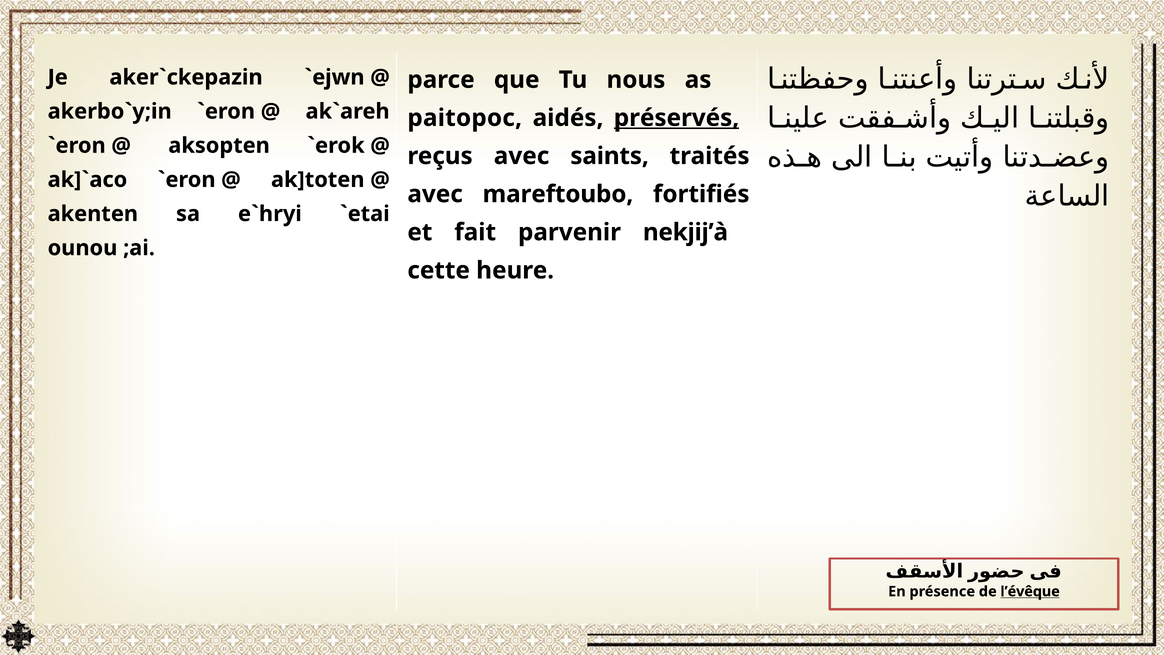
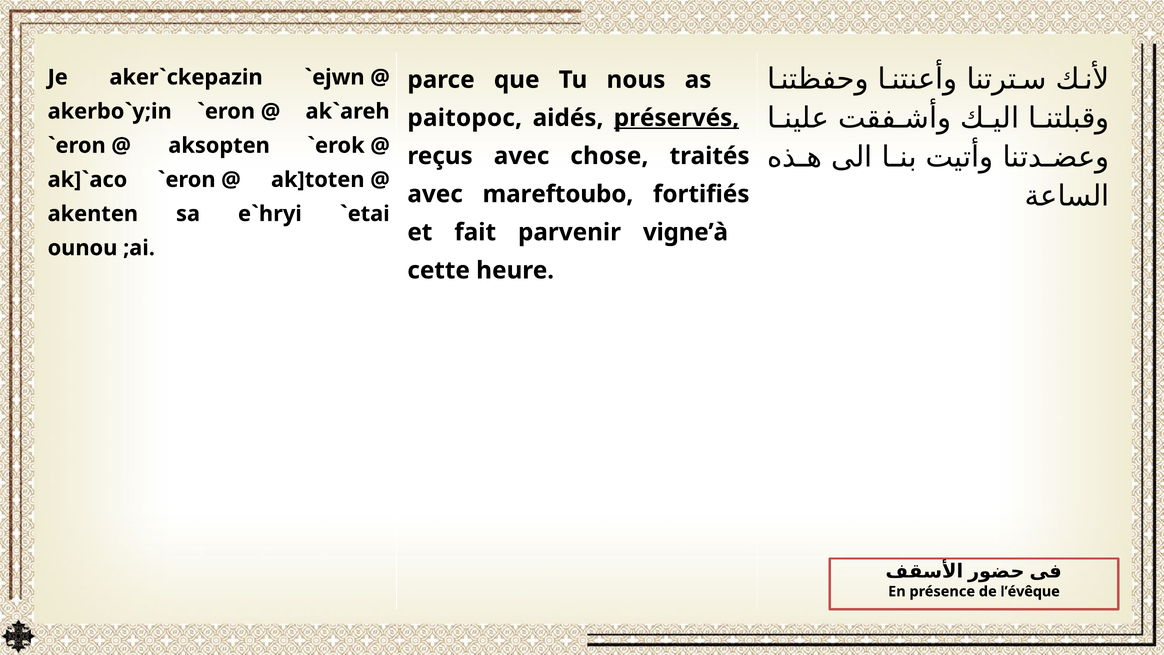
saints: saints -> chose
nekjij’à: nekjij’à -> vigne’à
l’évêque underline: present -> none
